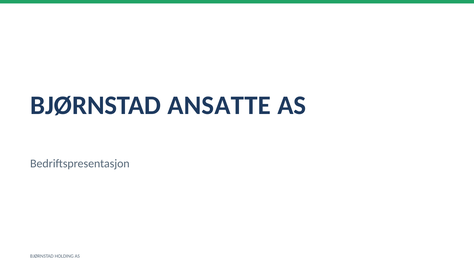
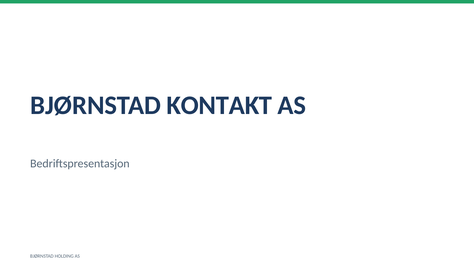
ANSATTE: ANSATTE -> KONTAKT
